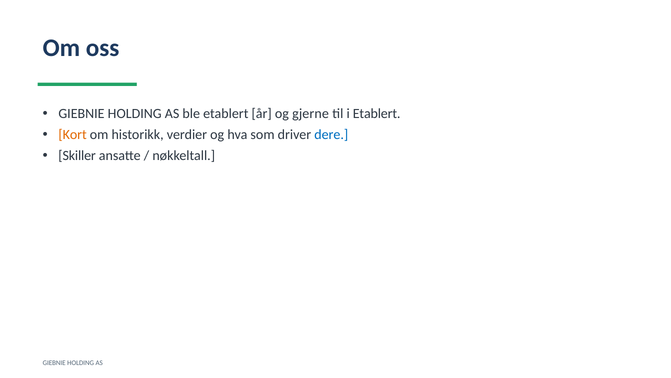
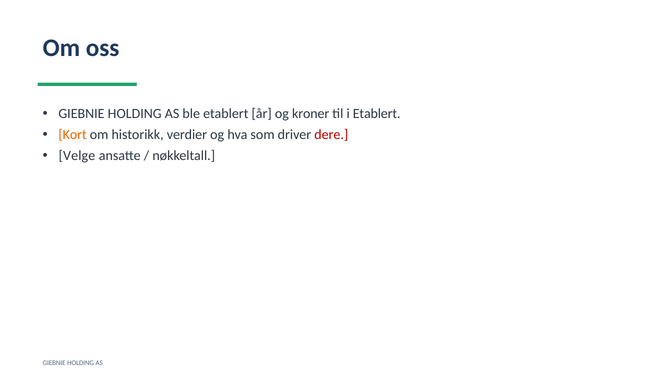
gjerne: gjerne -> kroner
dere colour: blue -> red
Skiller: Skiller -> Velge
